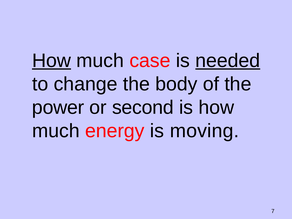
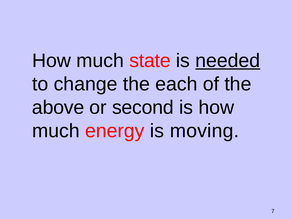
How at (52, 61) underline: present -> none
case: case -> state
body: body -> each
power: power -> above
